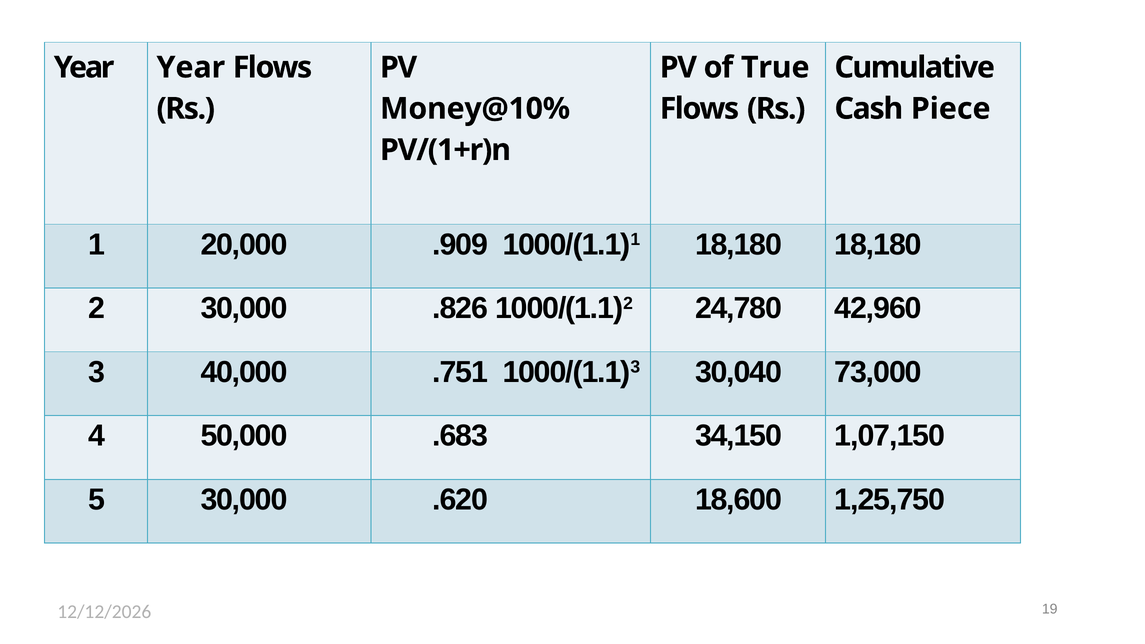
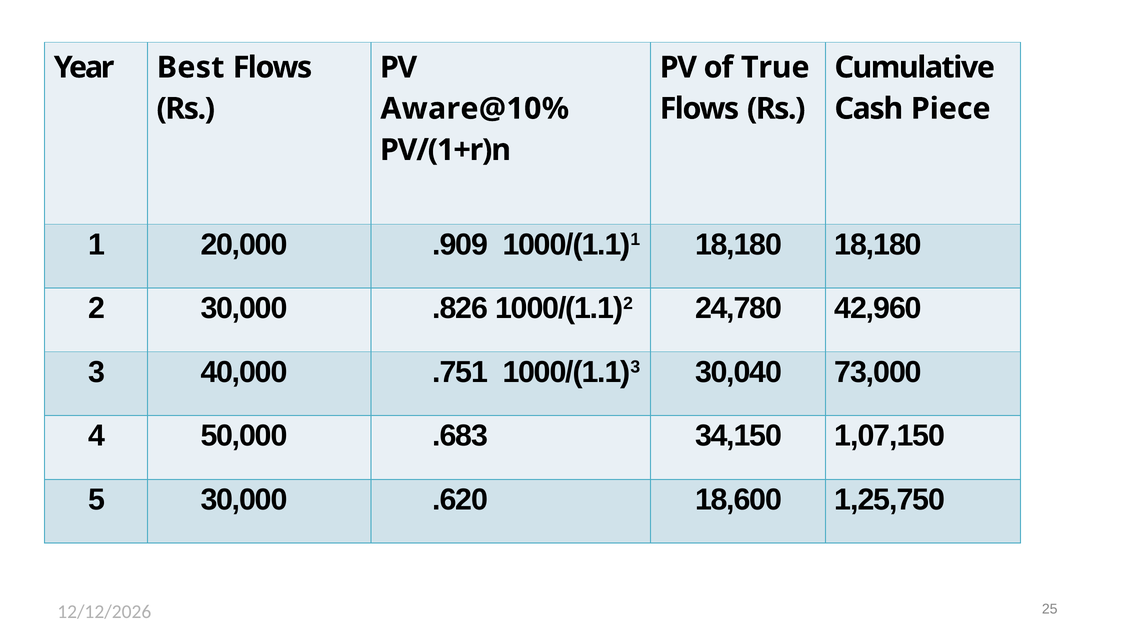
Year Year: Year -> Best
Money@10%: Money@10% -> Aware@10%
19: 19 -> 25
